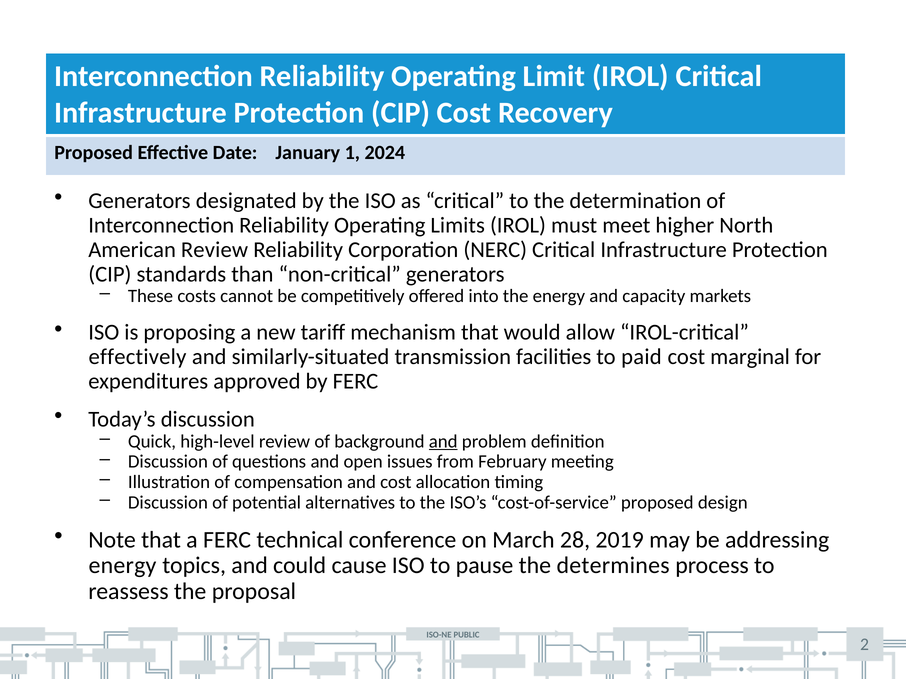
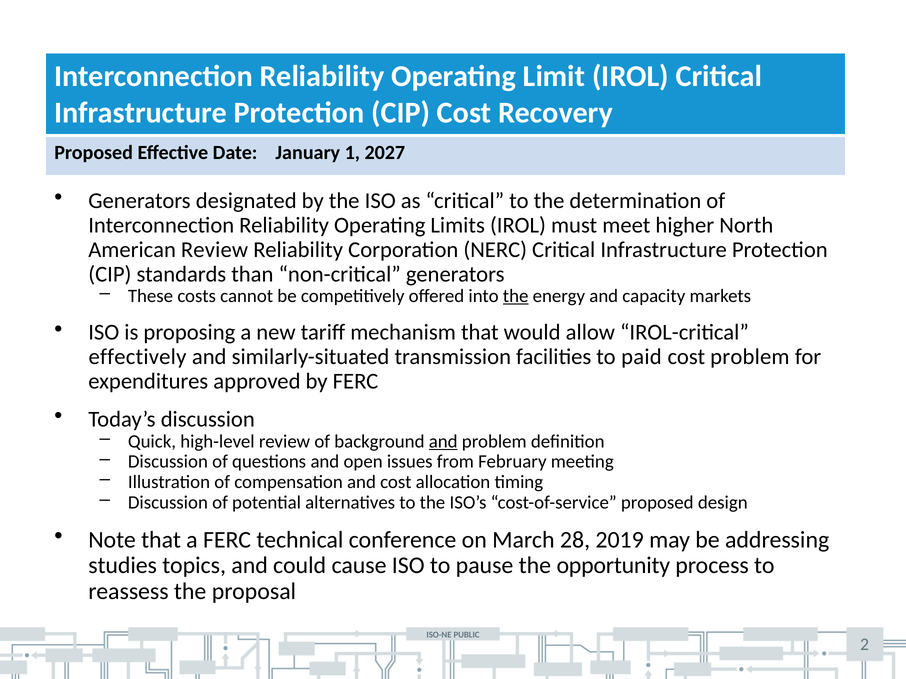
2024: 2024 -> 2027
the at (516, 296) underline: none -> present
cost marginal: marginal -> problem
energy at (122, 566): energy -> studies
determines: determines -> opportunity
